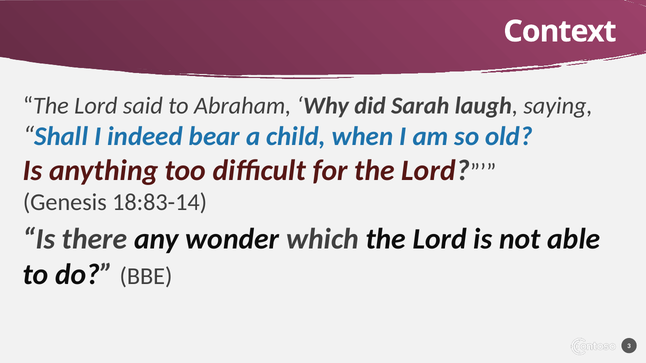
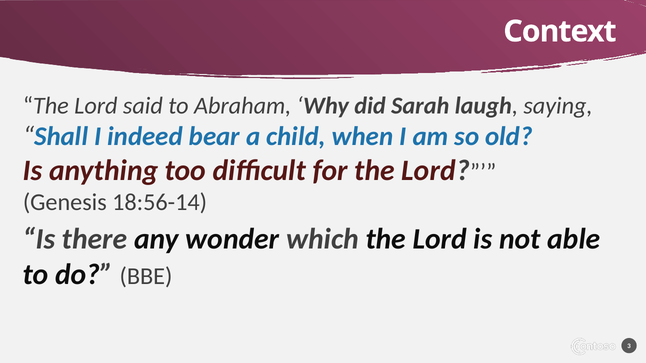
18:83-14: 18:83-14 -> 18:56-14
